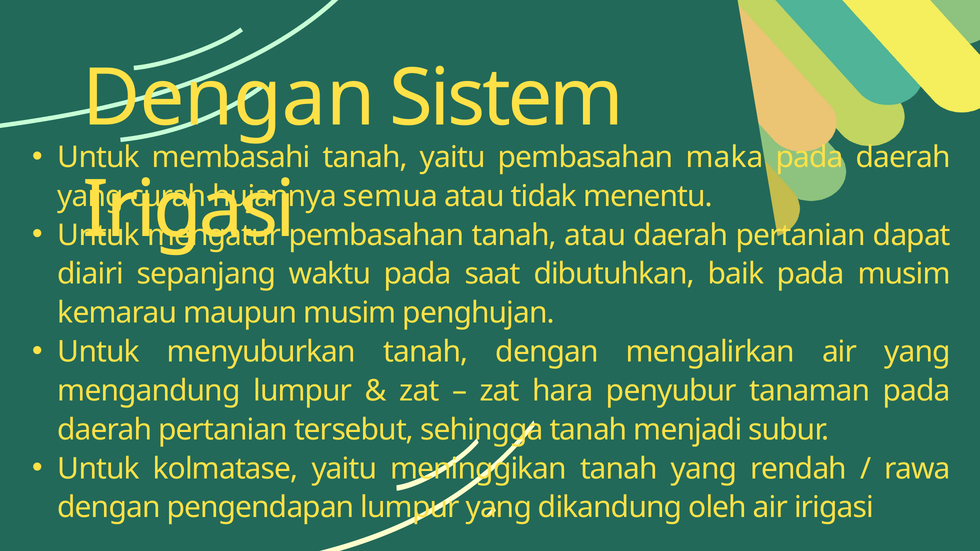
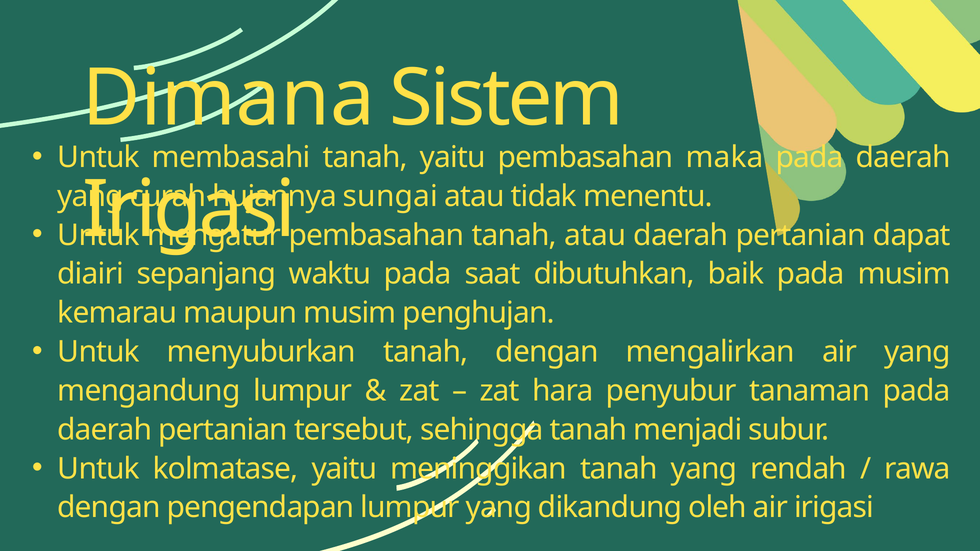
Dengan at (229, 98): Dengan -> Dimana
semua: semua -> sungai
